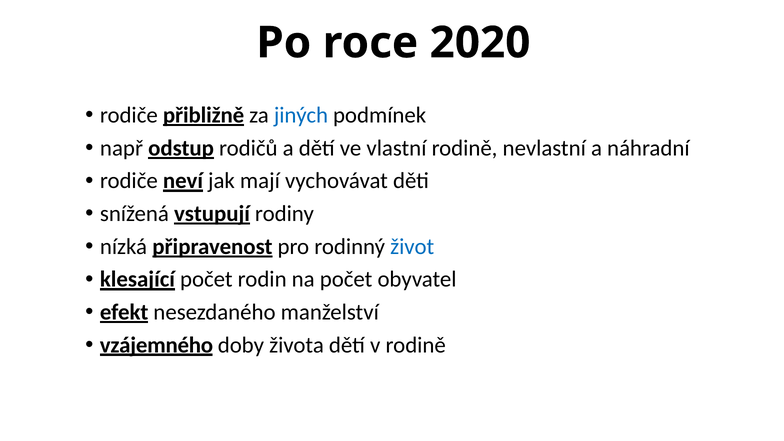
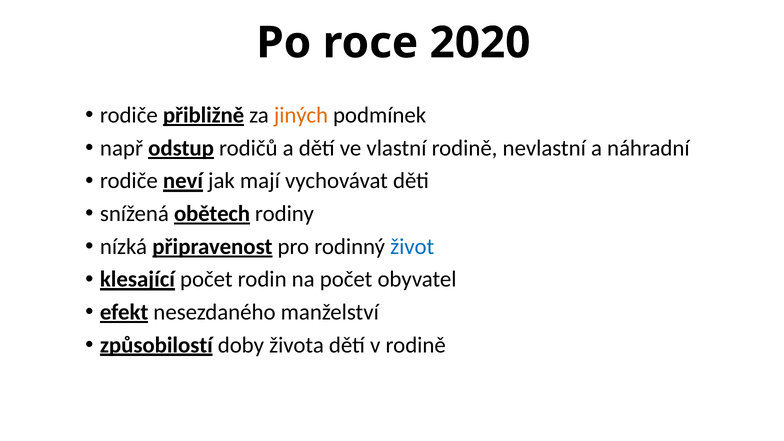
jiných colour: blue -> orange
vstupují: vstupují -> obětech
vzájemného: vzájemného -> způsobilostí
